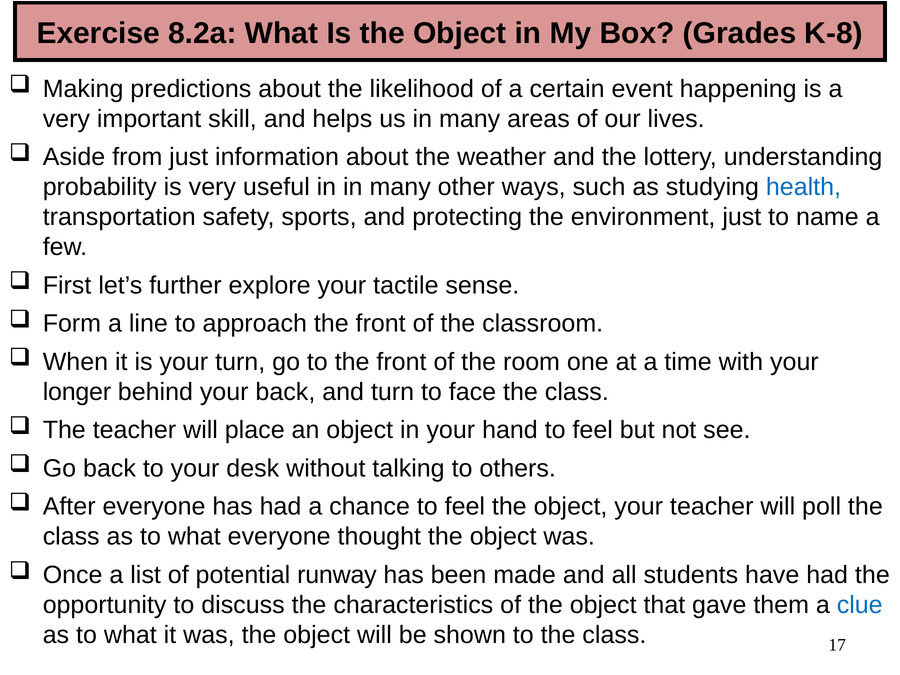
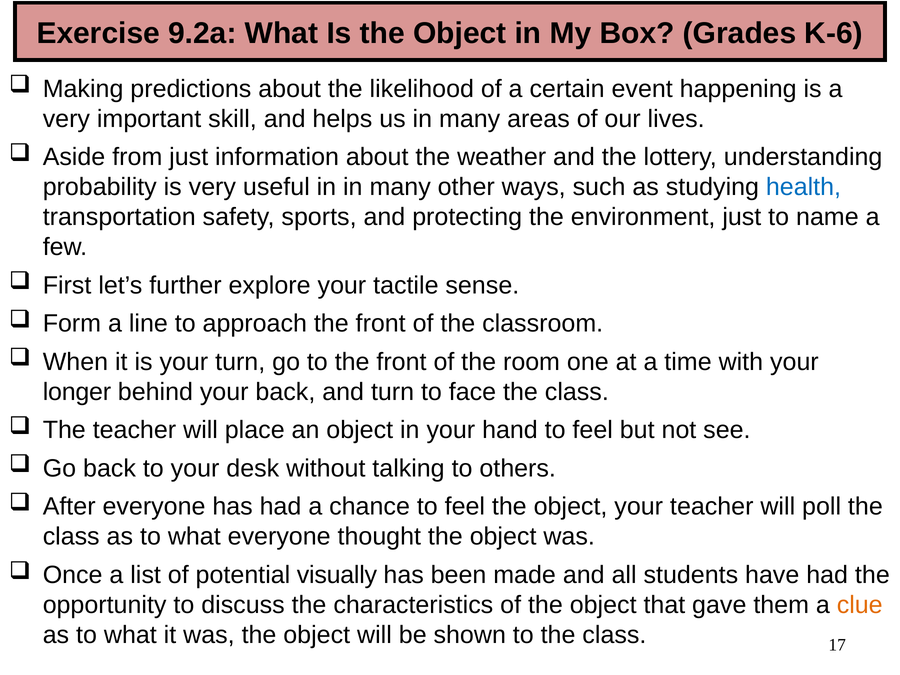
8.2a: 8.2a -> 9.2a
K-8: K-8 -> K-6
runway: runway -> visually
clue colour: blue -> orange
